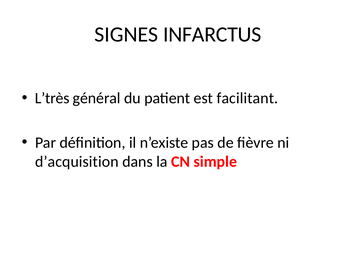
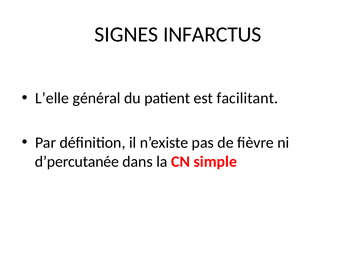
L’très: L’très -> L’elle
d’acquisition: d’acquisition -> d’percutanée
